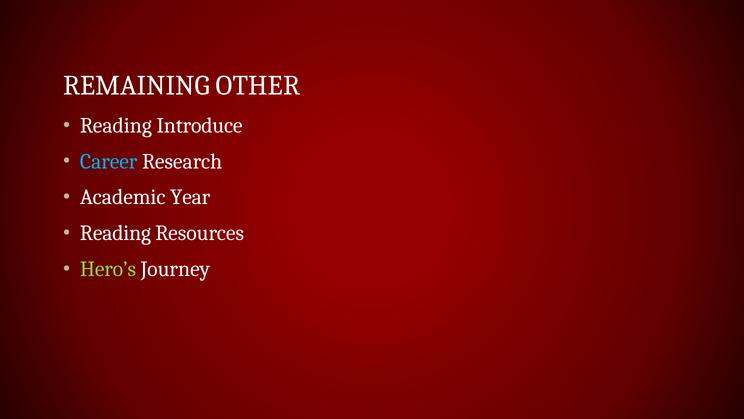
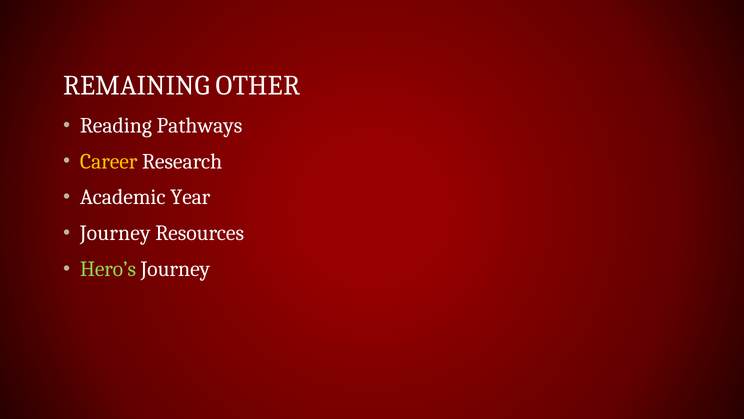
Introduce: Introduce -> Pathways
Career colour: light blue -> yellow
Reading at (115, 233): Reading -> Journey
